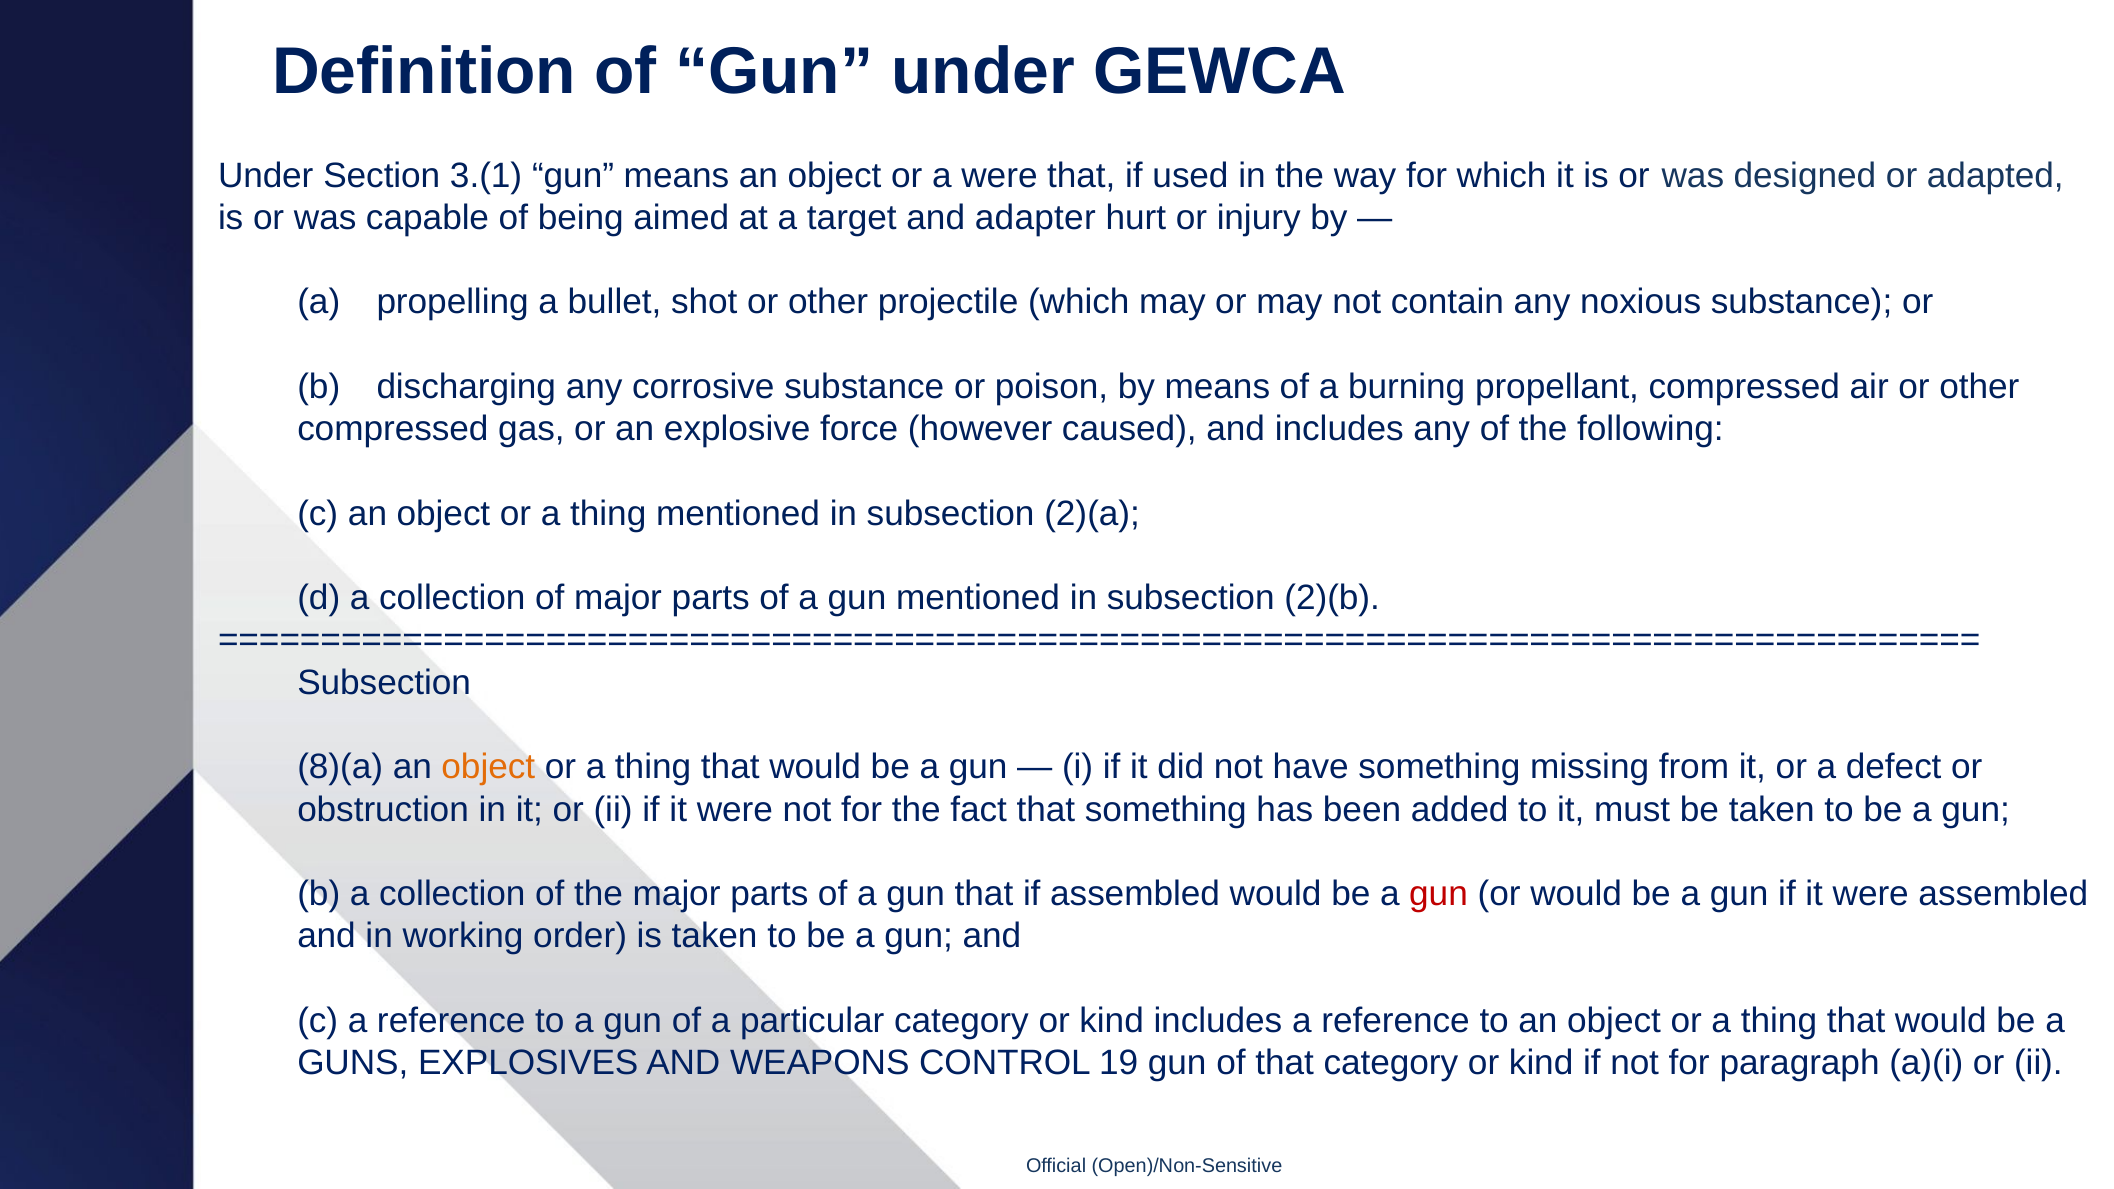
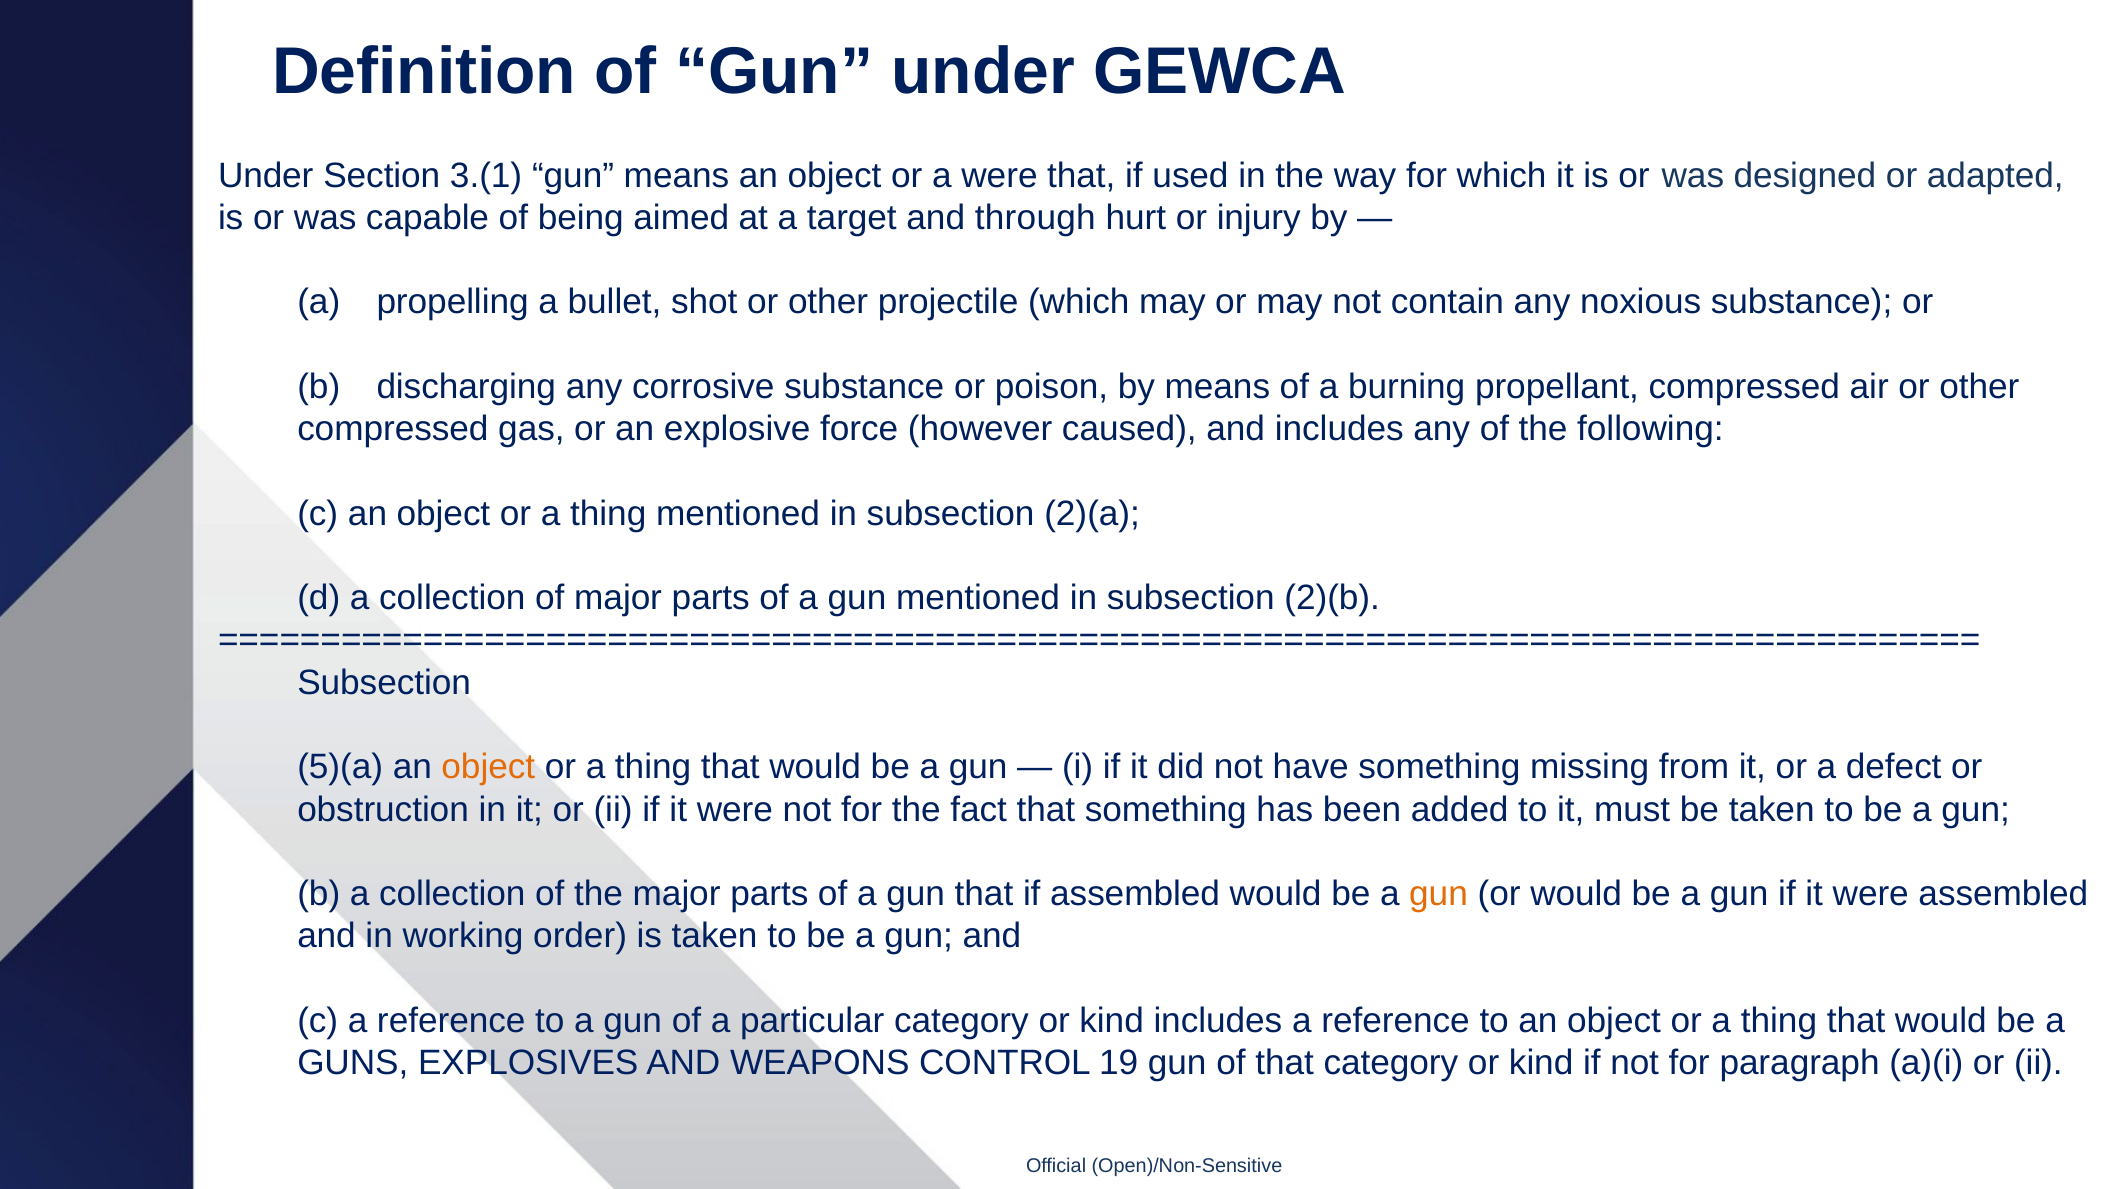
adapter: adapter -> through
8)(a: 8)(a -> 5)(a
gun at (1438, 894) colour: red -> orange
